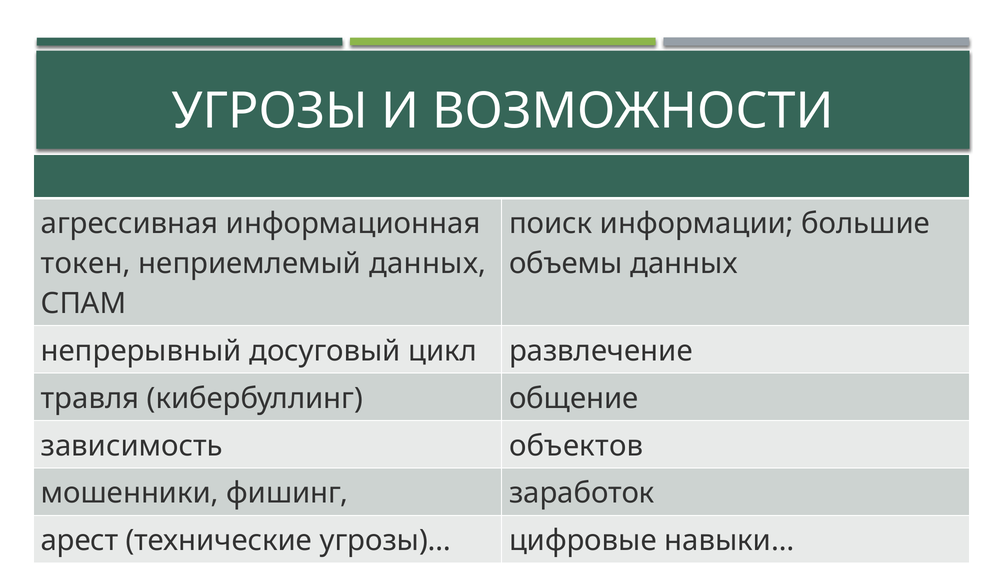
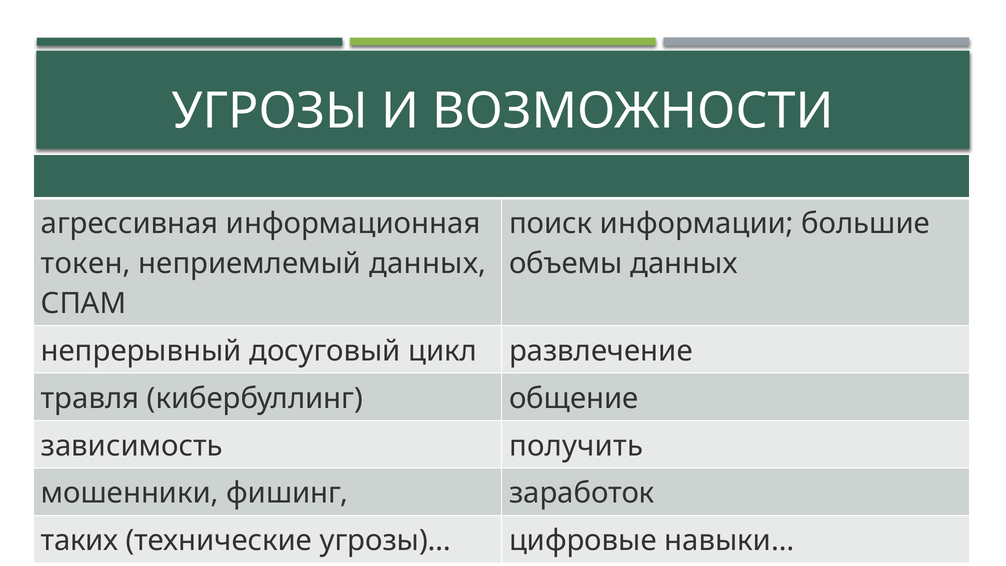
объектов: объектов -> получить
арест: арест -> таких
